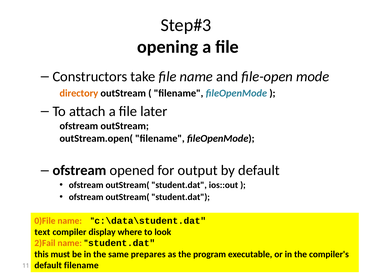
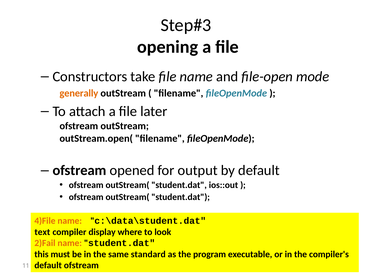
directory: directory -> generally
0)File: 0)File -> 4)File
prepares: prepares -> standard
default filename: filename -> ofstream
